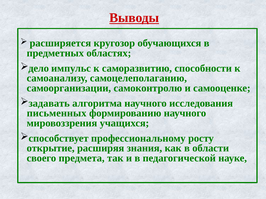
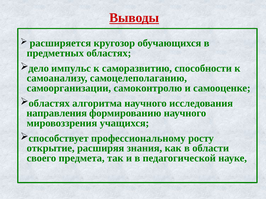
задавать at (49, 103): задавать -> областях
письменных: письменных -> направления
